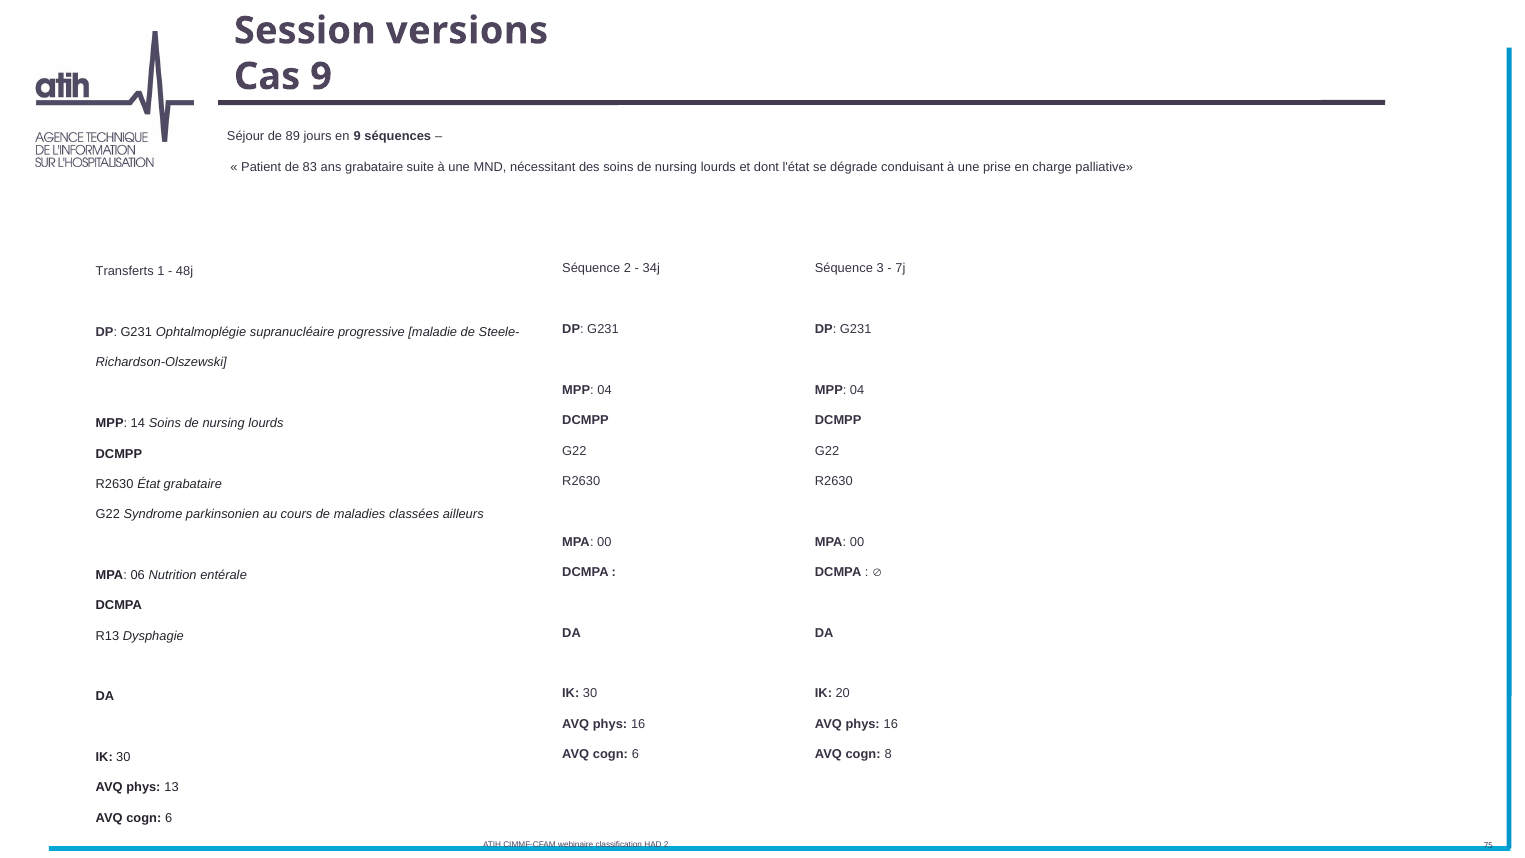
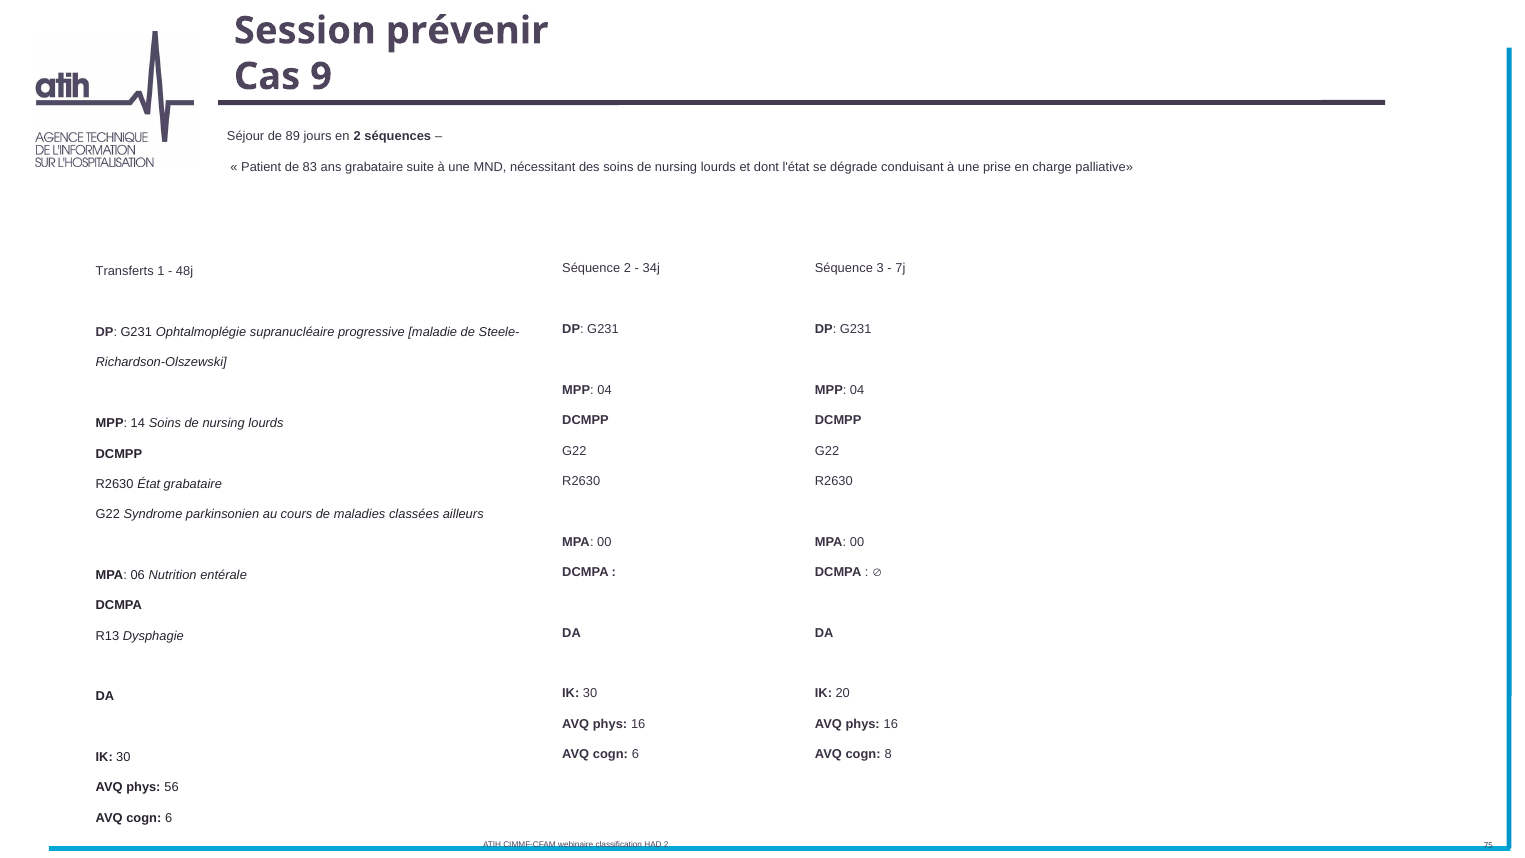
versions: versions -> prévenir
en 9: 9 -> 2
13: 13 -> 56
